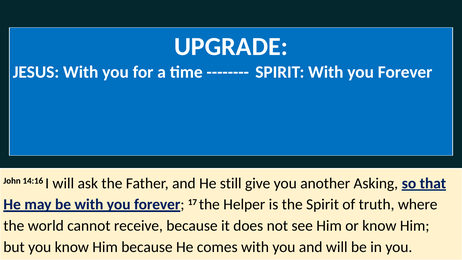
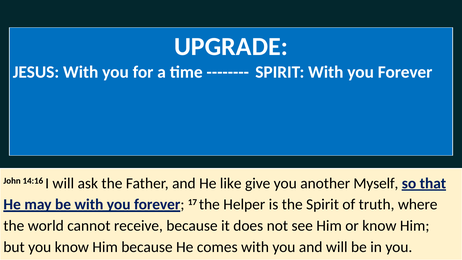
still: still -> like
Asking: Asking -> Myself
